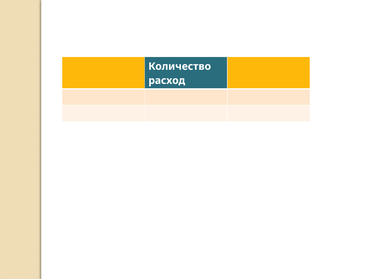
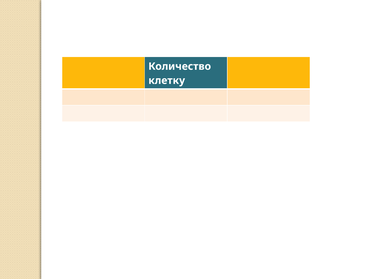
расход: расход -> клетку
